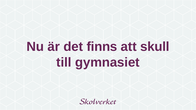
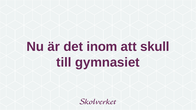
finns: finns -> inom
